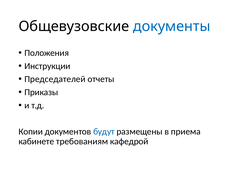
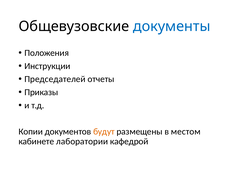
будут colour: blue -> orange
приема: приема -> местом
требованиям: требованиям -> лаборатории
